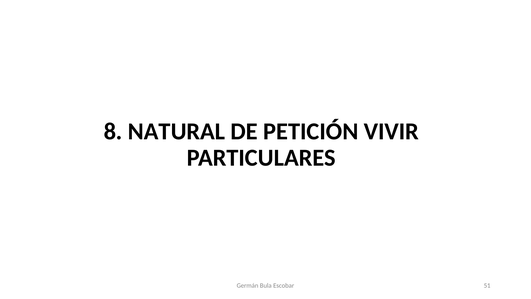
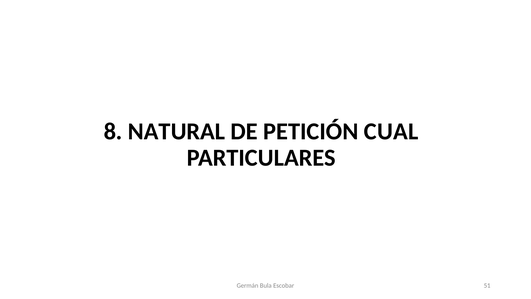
VIVIR: VIVIR -> CUAL
